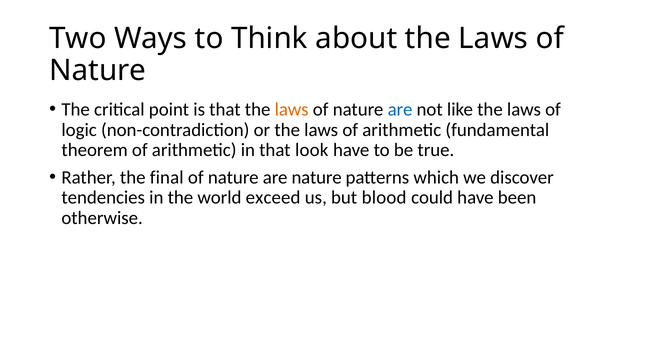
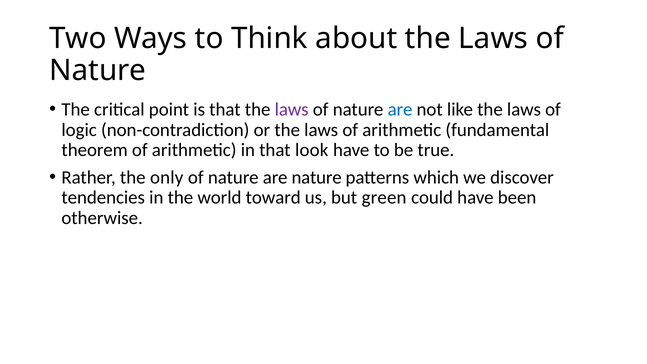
laws at (292, 109) colour: orange -> purple
final: final -> only
exceed: exceed -> toward
blood: blood -> green
